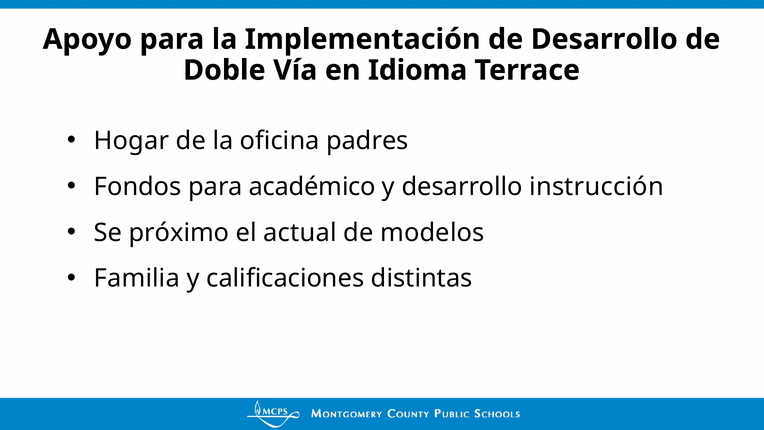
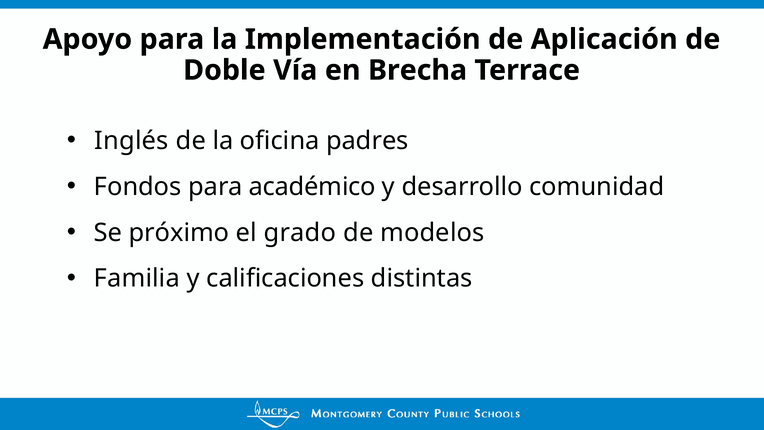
de Desarrollo: Desarrollo -> Aplicación
Idioma: Idioma -> Brecha
Hogar: Hogar -> Inglés
instrucción: instrucción -> comunidad
actual: actual -> grado
